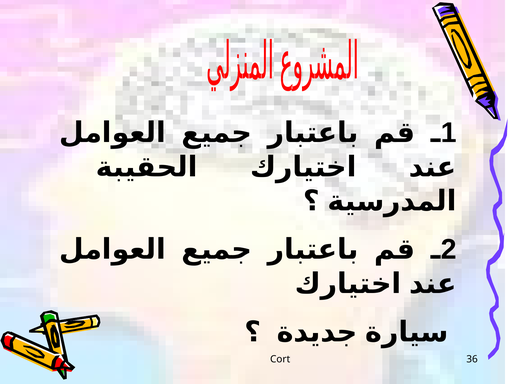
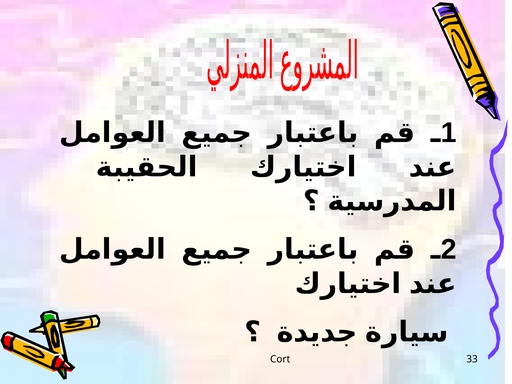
36: 36 -> 33
